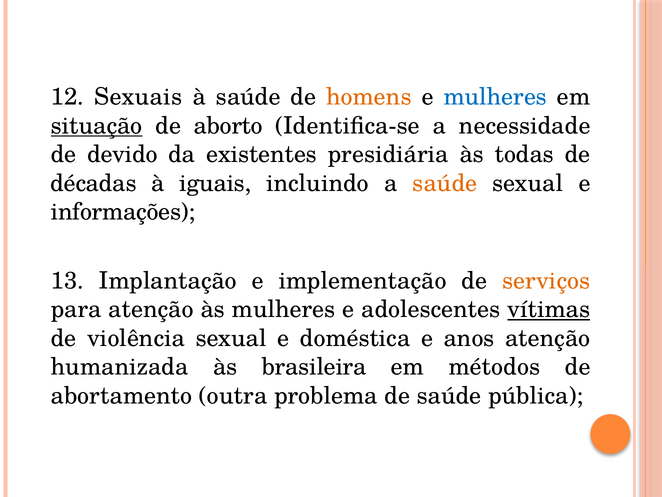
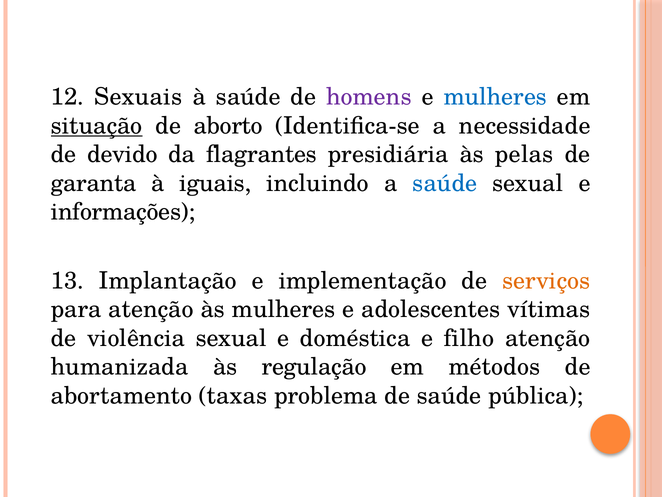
homens colour: orange -> purple
existentes: existentes -> flagrantes
todas: todas -> pelas
décadas: décadas -> garanta
saúde at (445, 183) colour: orange -> blue
vítimas underline: present -> none
anos: anos -> filho
brasileira: brasileira -> regulação
outra: outra -> taxas
